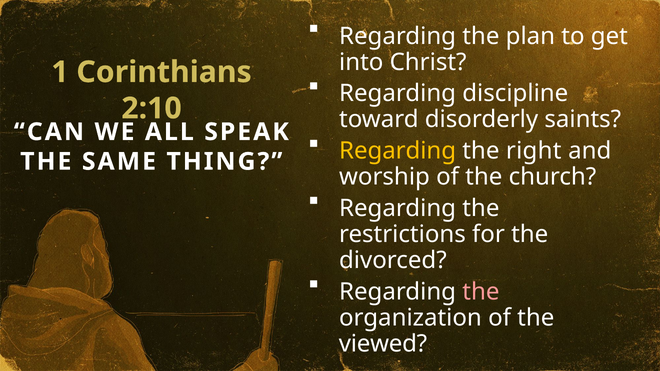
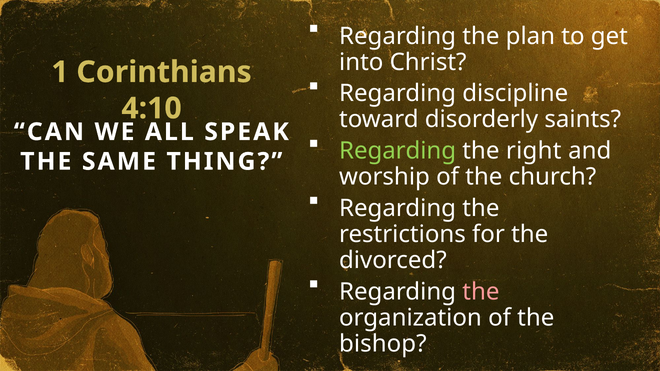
2:10: 2:10 -> 4:10
Regarding at (398, 151) colour: yellow -> light green
viewed: viewed -> bishop
